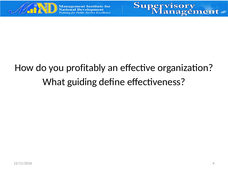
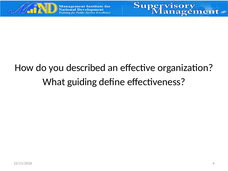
profitably: profitably -> described
